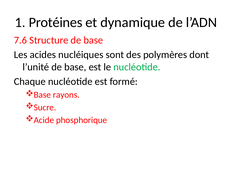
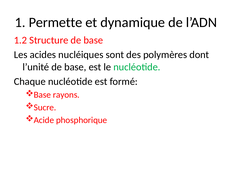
Protéines: Protéines -> Permette
7.6: 7.6 -> 1.2
